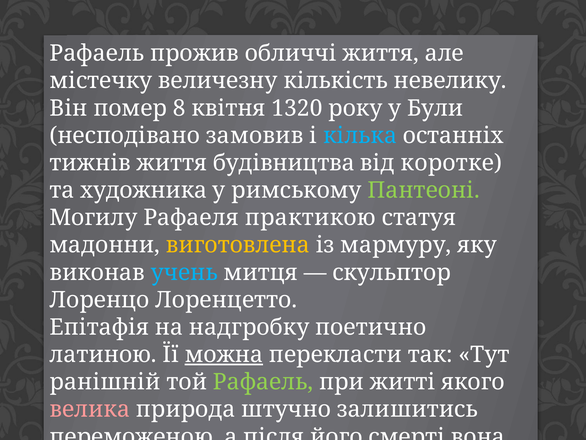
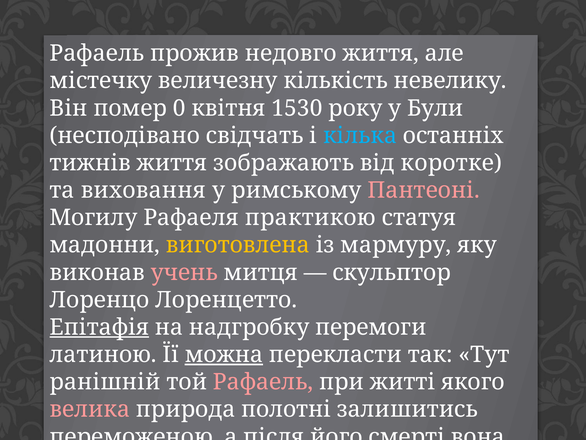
обличчі: обличчі -> недовго
8: 8 -> 0
1320: 1320 -> 1530
замовив: замовив -> свідчать
будівництва: будівництва -> зображають
художника: художника -> виховання
Пантеоні colour: light green -> pink
учень colour: light blue -> pink
Епітафія underline: none -> present
поетично: поетично -> перемоги
Рафаель at (263, 382) colour: light green -> pink
штучно: штучно -> полотні
